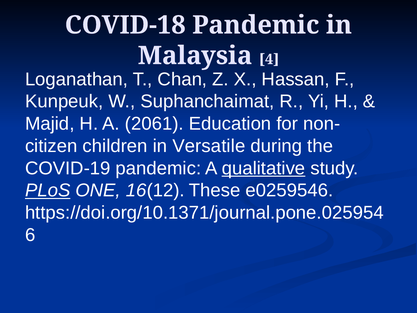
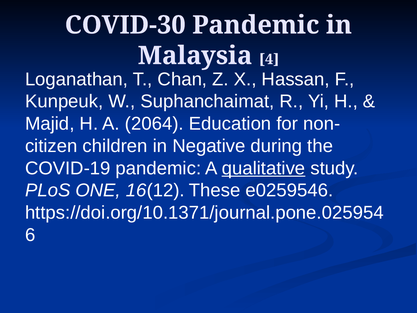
COVID-18: COVID-18 -> COVID-30
2061: 2061 -> 2064
Versatile: Versatile -> Negative
PLoS underline: present -> none
